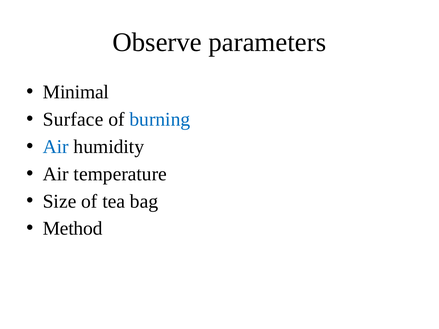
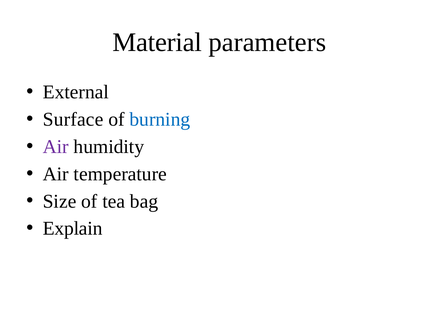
Observe: Observe -> Material
Minimal: Minimal -> External
Air at (56, 147) colour: blue -> purple
Method: Method -> Explain
